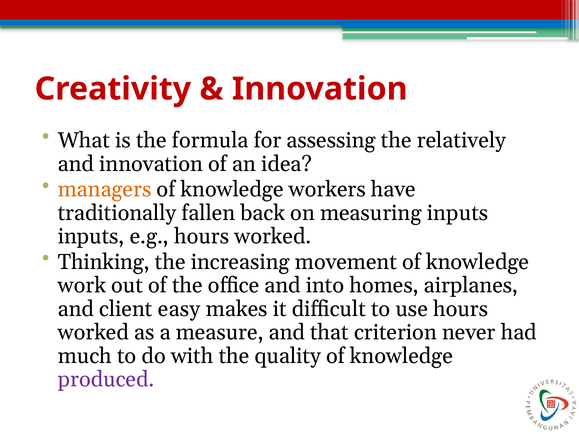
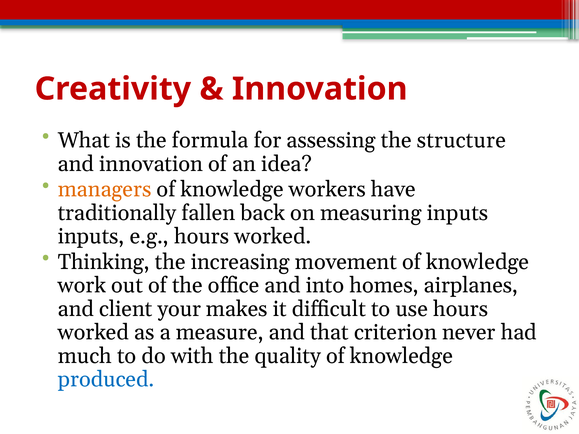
relatively: relatively -> structure
easy: easy -> your
produced colour: purple -> blue
